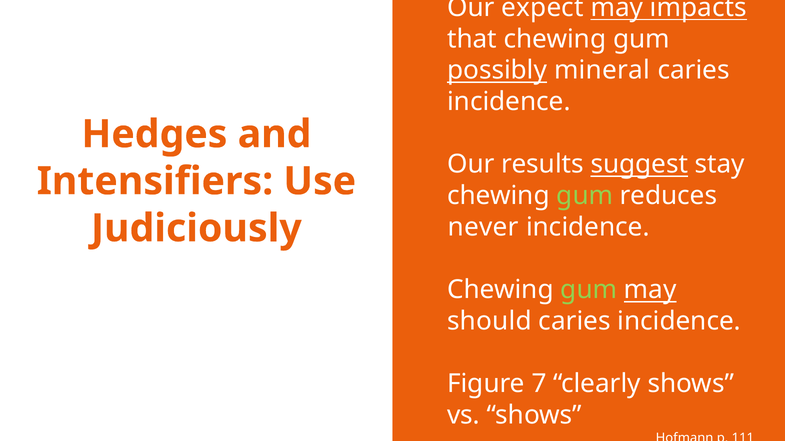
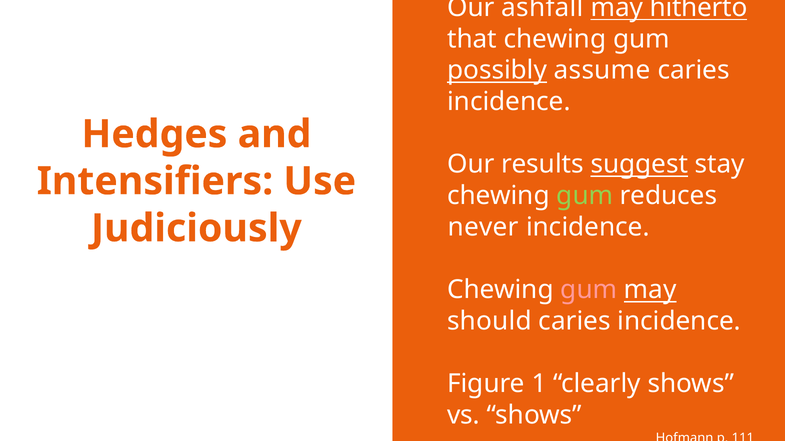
expect: expect -> ashfall
impacts: impacts -> hitherto
mineral: mineral -> assume
gum at (589, 290) colour: light green -> pink
7: 7 -> 1
